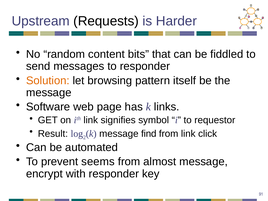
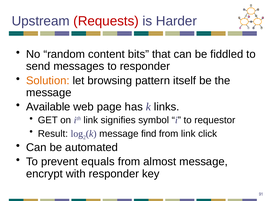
Requests colour: black -> red
Software: Software -> Available
seems: seems -> equals
